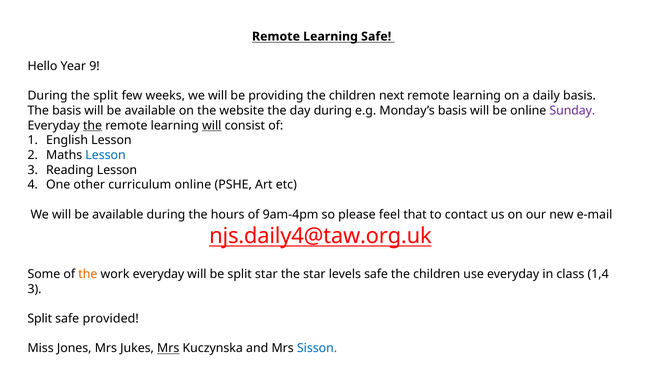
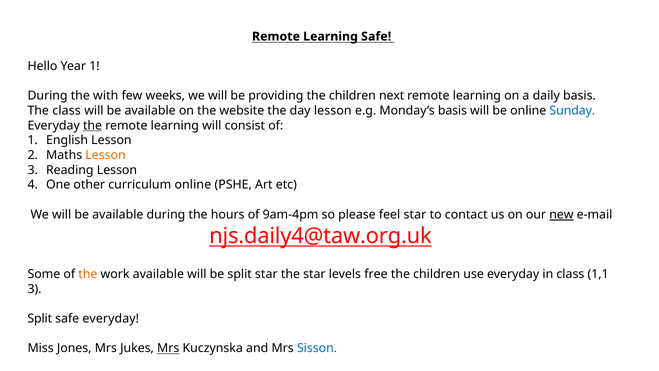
Year 9: 9 -> 1
the split: split -> with
The basis: basis -> class
day during: during -> lesson
Sunday colour: purple -> blue
will at (212, 125) underline: present -> none
Lesson at (106, 155) colour: blue -> orange
feel that: that -> star
new underline: none -> present
work everyday: everyday -> available
levels safe: safe -> free
1,4: 1,4 -> 1,1
safe provided: provided -> everyday
